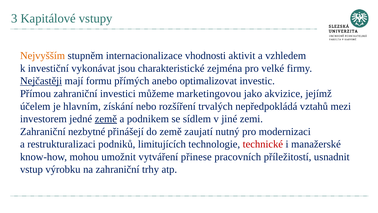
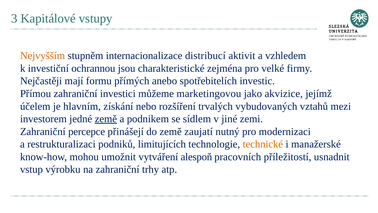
vhodnosti: vhodnosti -> distribucí
vykonávat: vykonávat -> ochrannou
Nejčastěji underline: present -> none
optimalizovat: optimalizovat -> spotřebitelích
nepředpokládá: nepředpokládá -> vybudovaných
nezbytné: nezbytné -> percepce
technické colour: red -> orange
přinese: přinese -> alespoň
